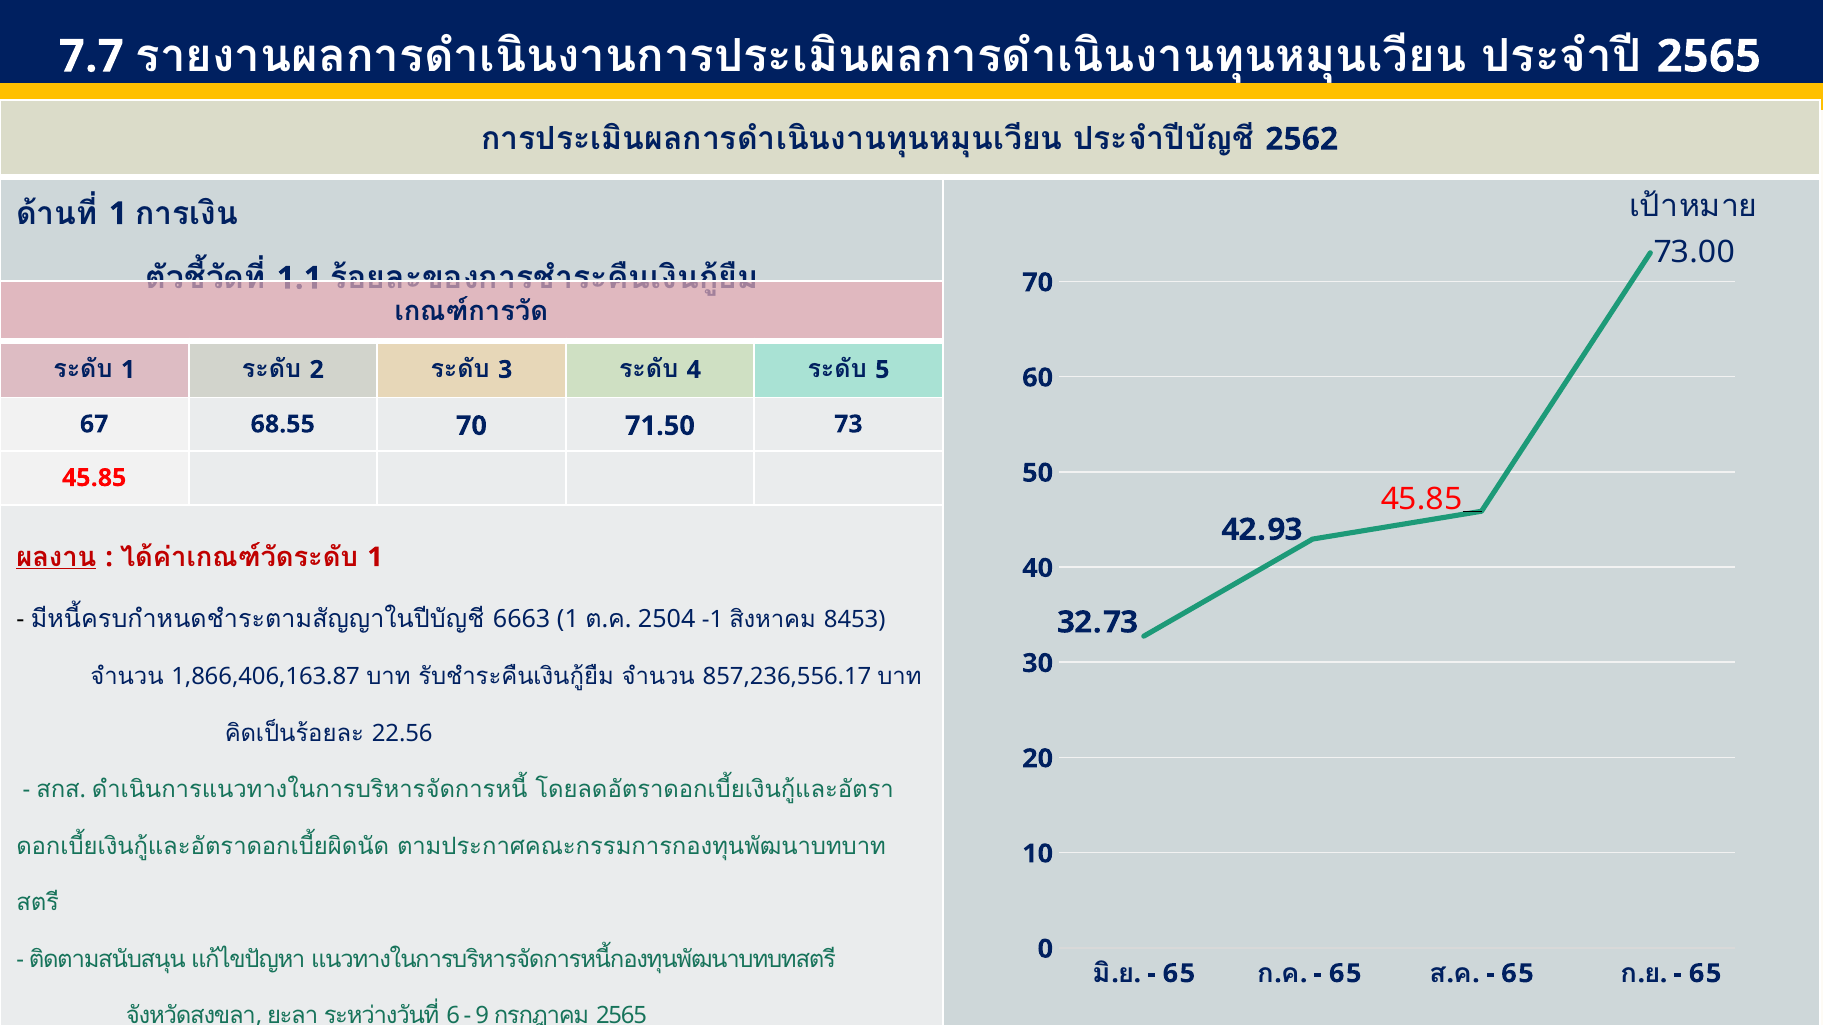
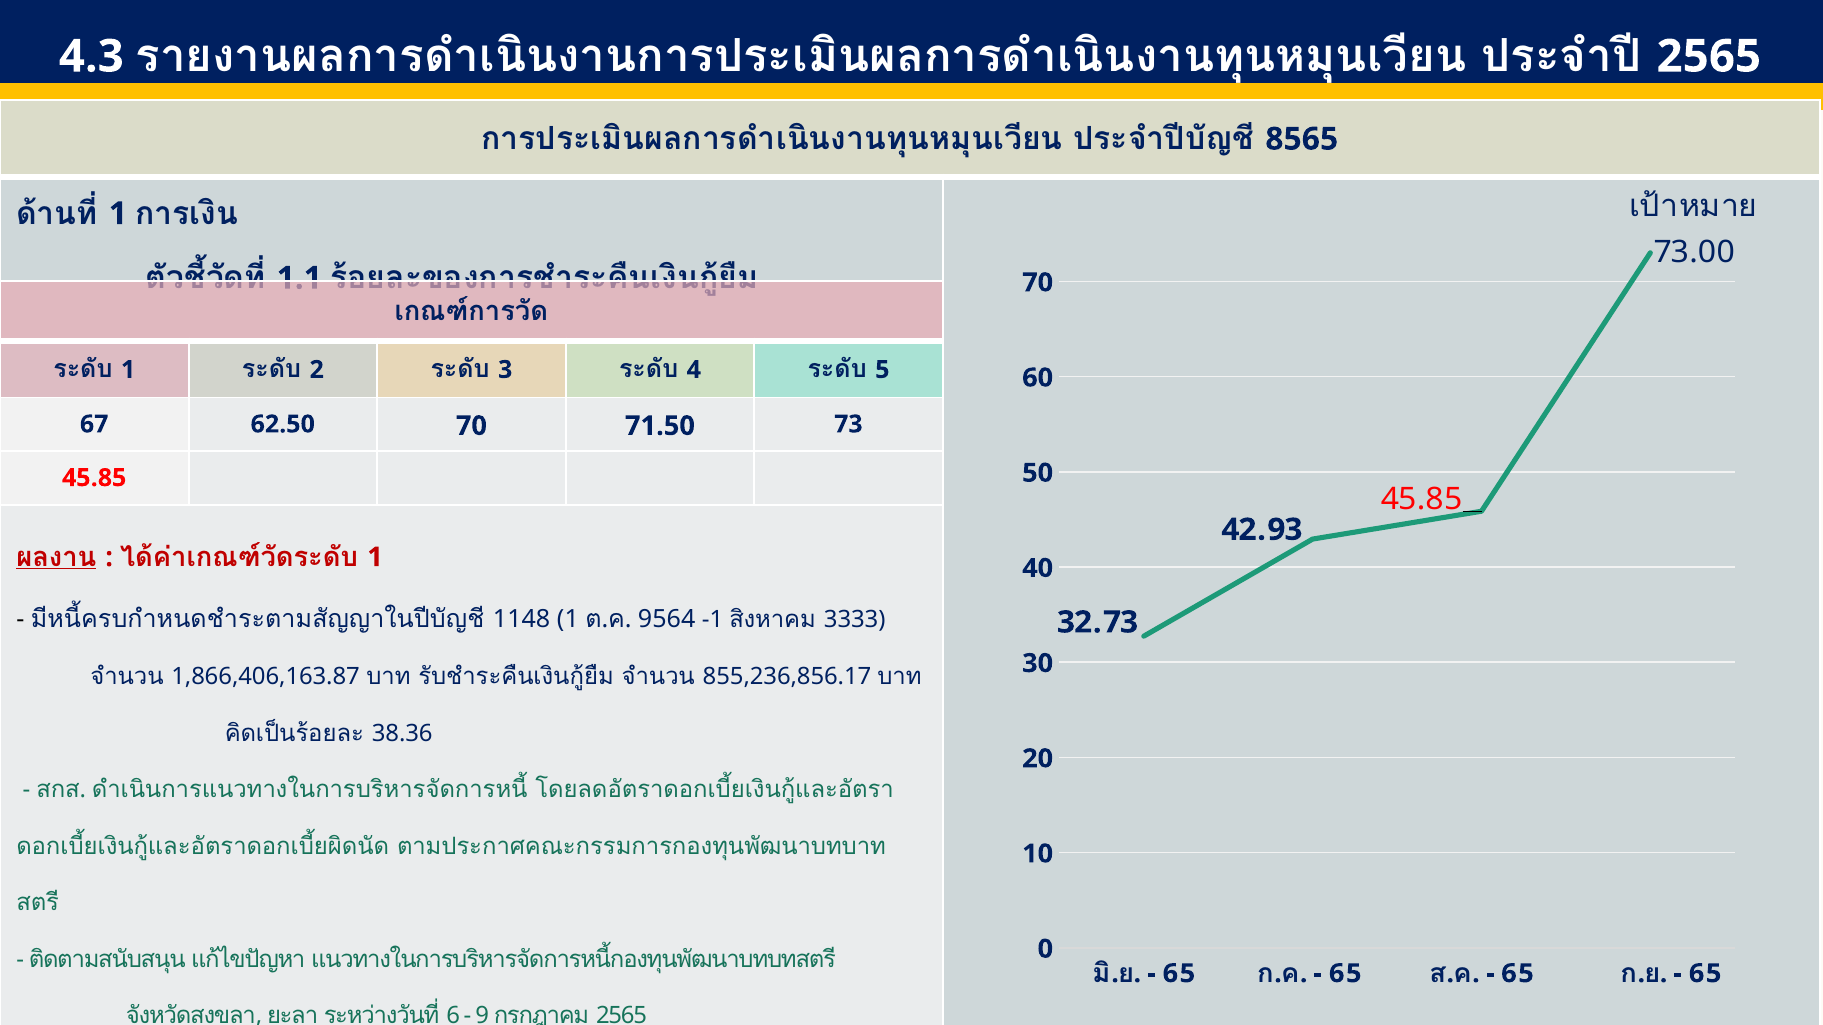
7.7: 7.7 -> 4.3
2562: 2562 -> 8565
68.55: 68.55 -> 62.50
6663: 6663 -> 1148
2504: 2504 -> 9564
8453: 8453 -> 3333
857,236,556.17: 857,236,556.17 -> 855,236,856.17
22.56: 22.56 -> 38.36
